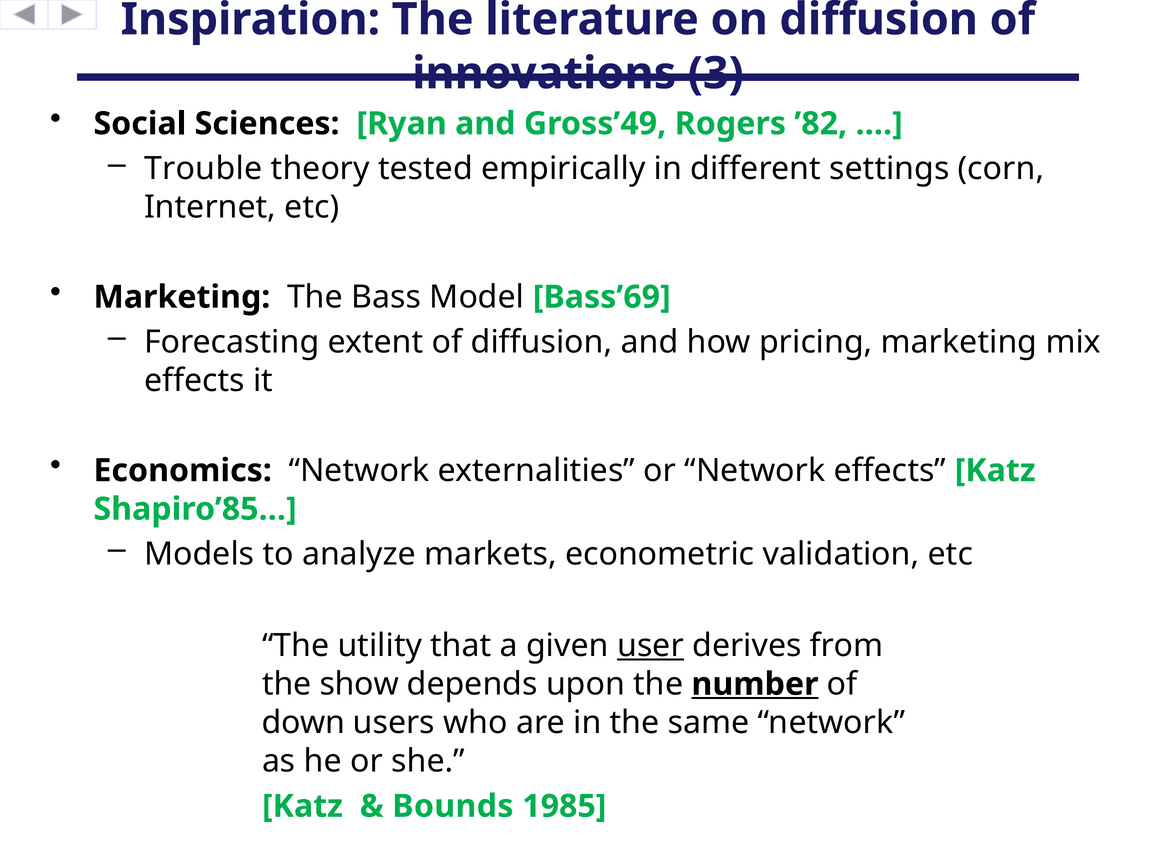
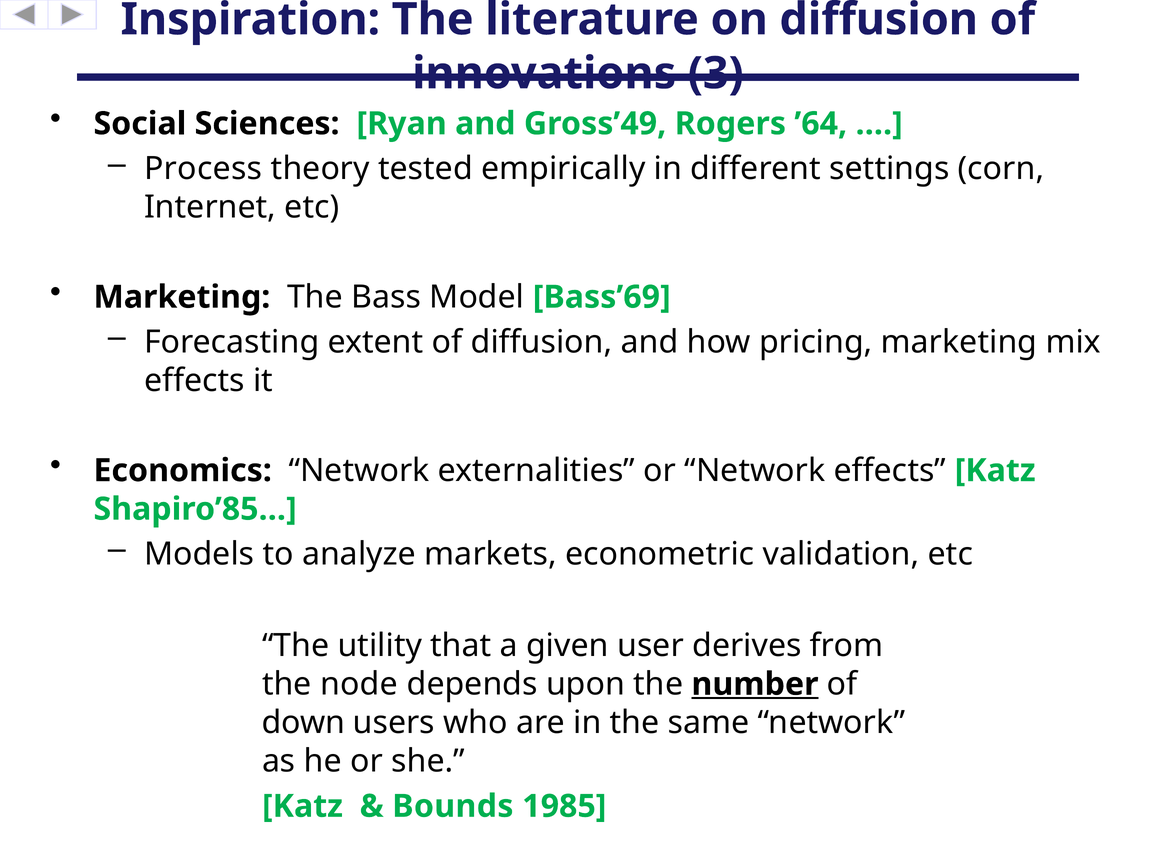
’82: ’82 -> ’64
Trouble: Trouble -> Process
user underline: present -> none
show: show -> node
